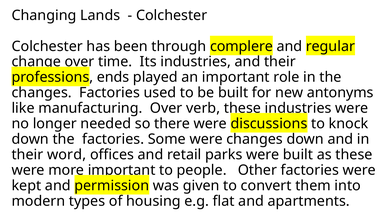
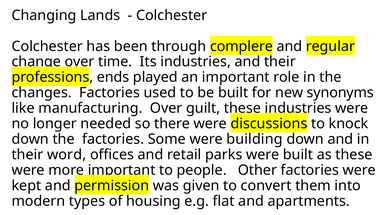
antonyms: antonyms -> synonyms
verb: verb -> guilt
were changes: changes -> building
